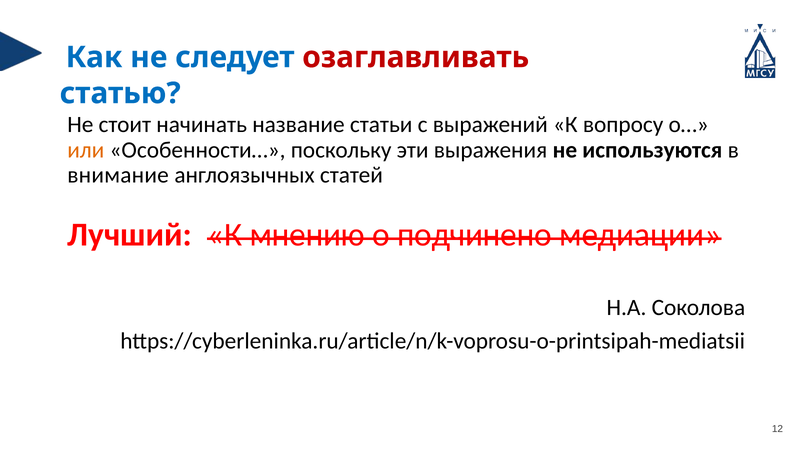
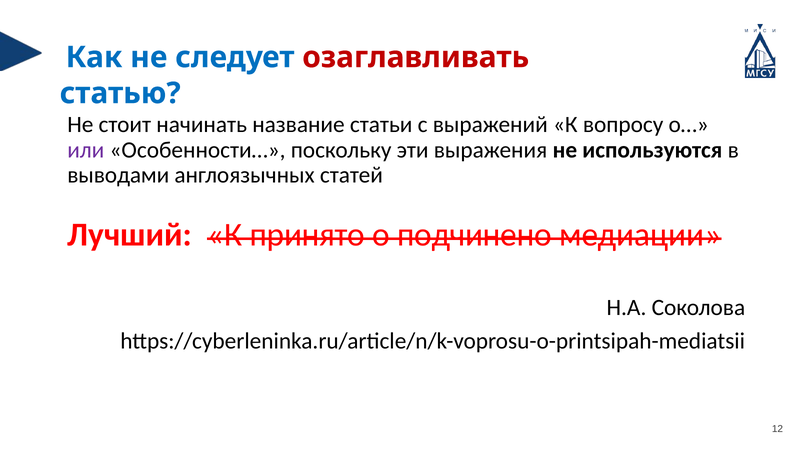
или colour: orange -> purple
внимание: внимание -> выводами
мнению: мнению -> принято
